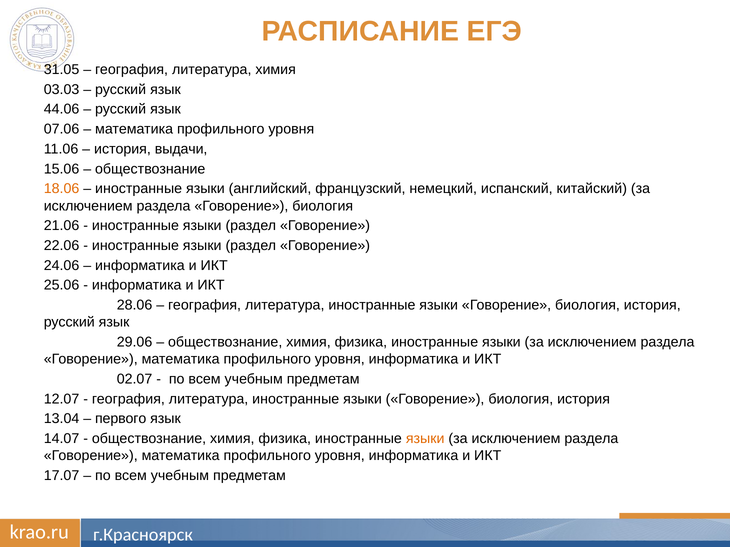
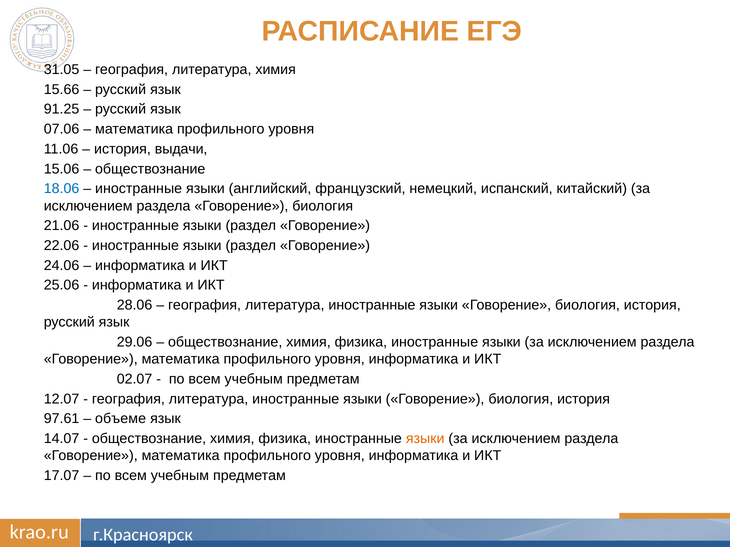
03.03: 03.03 -> 15.66
44.06: 44.06 -> 91.25
18.06 colour: orange -> blue
13.04: 13.04 -> 97.61
первого: первого -> объеме
